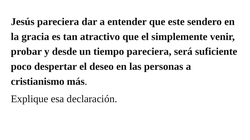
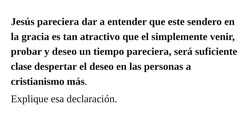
y desde: desde -> deseo
poco: poco -> clase
